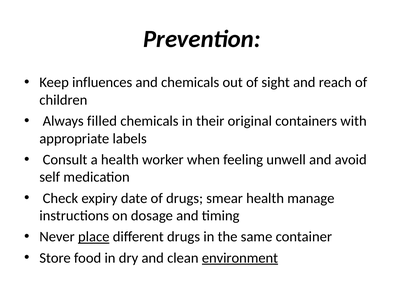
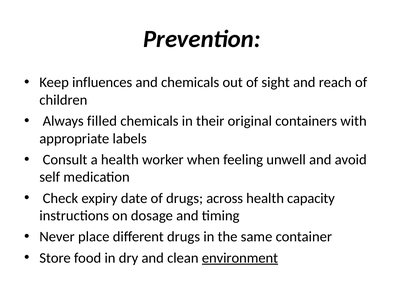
smear: smear -> across
manage: manage -> capacity
place underline: present -> none
